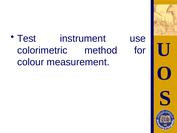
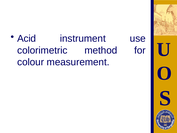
Test: Test -> Acid
